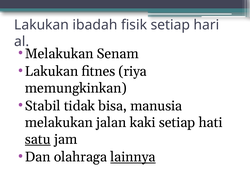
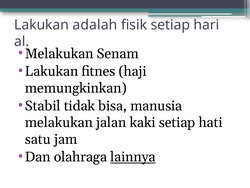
ibadah: ibadah -> adalah
riya: riya -> haji
satu underline: present -> none
